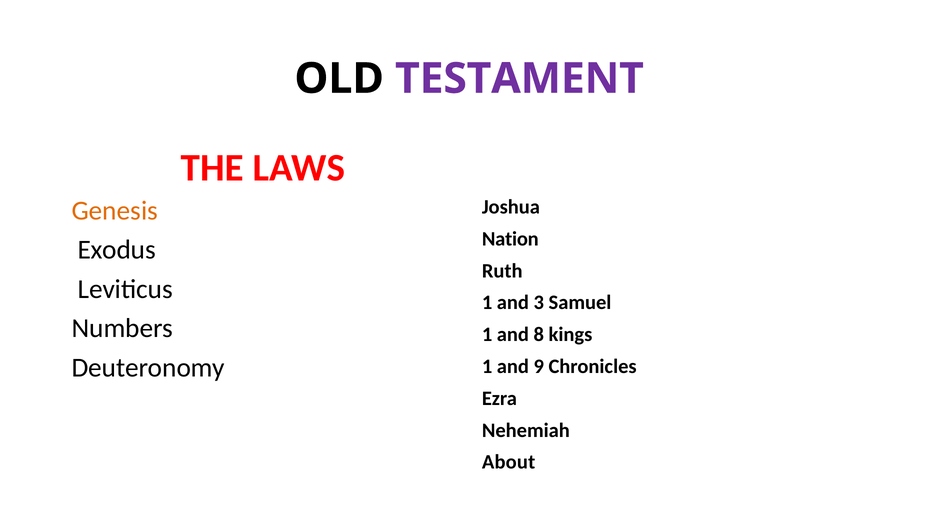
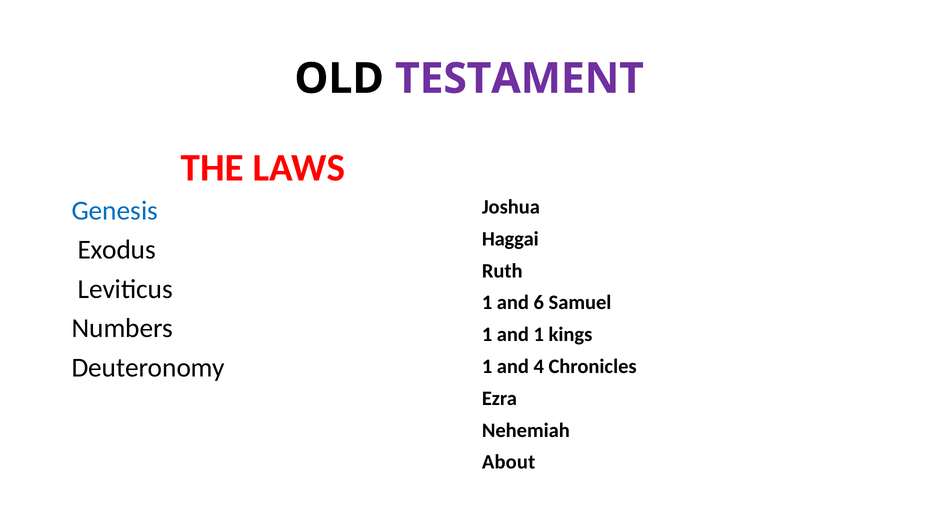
Genesis colour: orange -> blue
Nation: Nation -> Haggai
3: 3 -> 6
and 8: 8 -> 1
9: 9 -> 4
